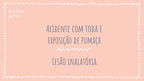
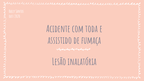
exposição: exposição -> assistido
